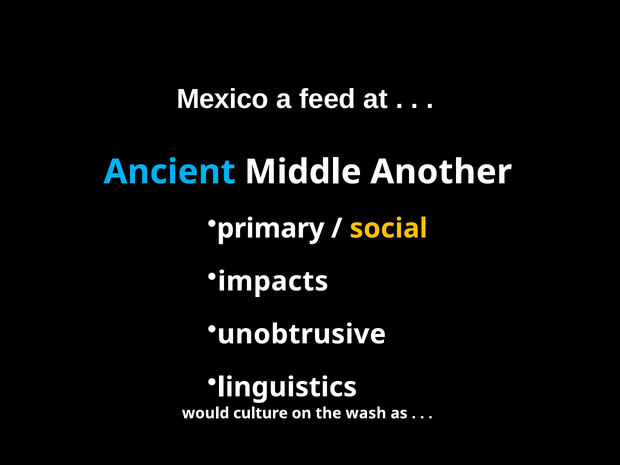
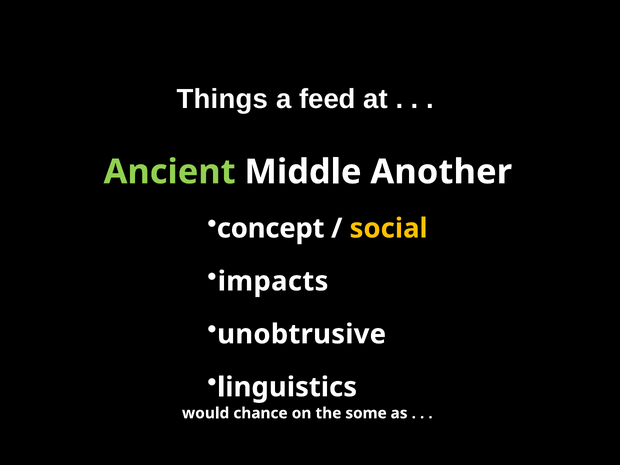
Mexico: Mexico -> Things
Ancient colour: light blue -> light green
primary: primary -> concept
culture: culture -> chance
wash: wash -> some
